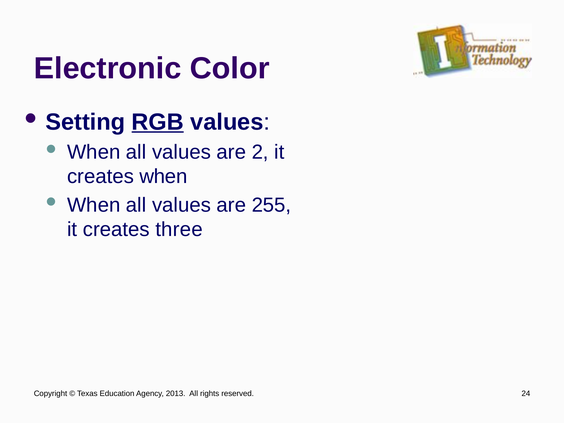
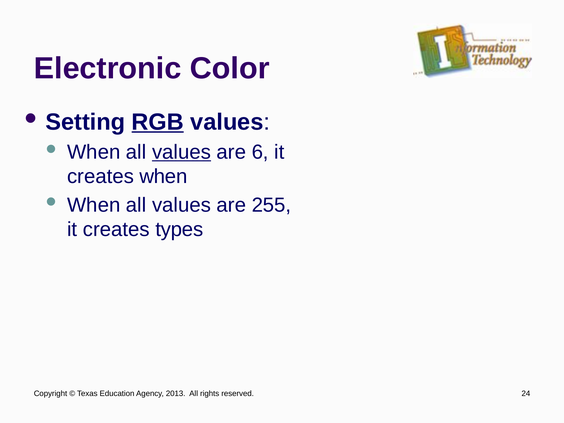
values at (181, 152) underline: none -> present
2: 2 -> 6
three: three -> types
